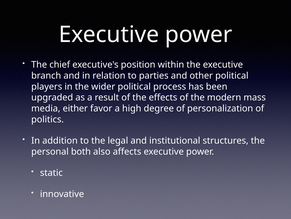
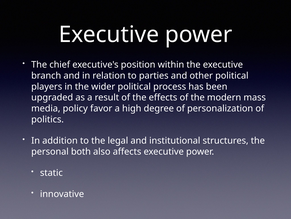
either: either -> policy
